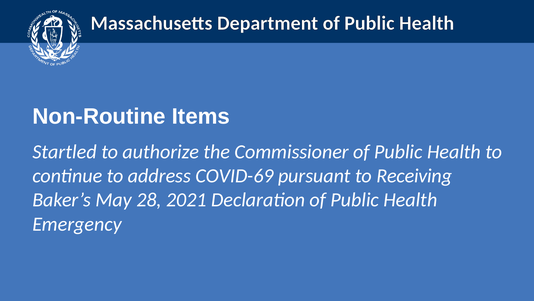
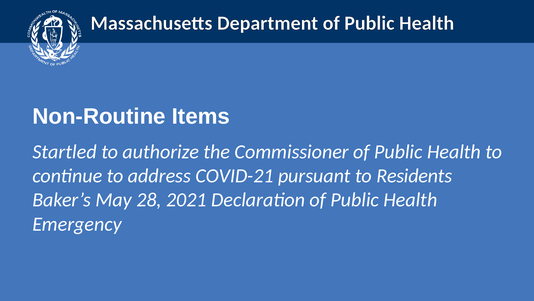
COVID-69: COVID-69 -> COVID-21
Receiving: Receiving -> Residents
